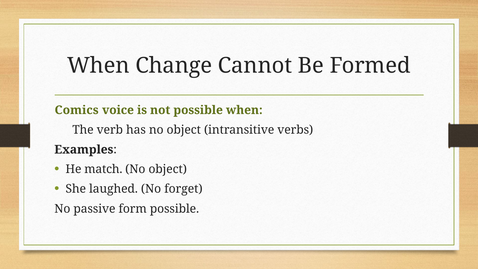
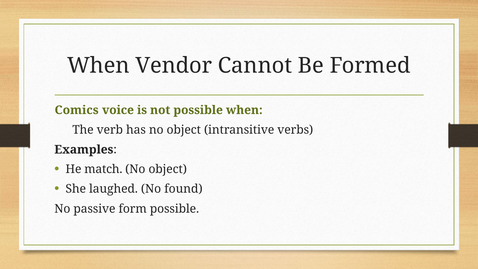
Change: Change -> Vendor
forget: forget -> found
